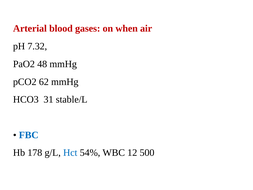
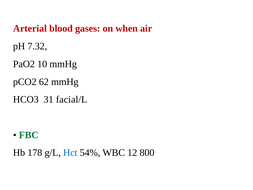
48: 48 -> 10
stable/L: stable/L -> facial/L
FBC colour: blue -> green
500: 500 -> 800
